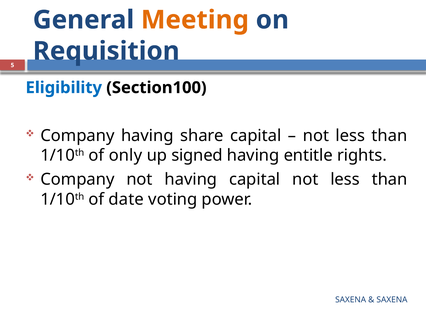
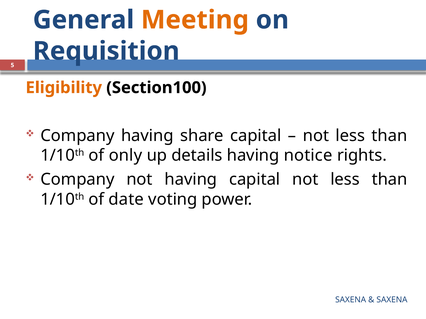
Eligibility colour: blue -> orange
signed: signed -> details
entitle: entitle -> notice
